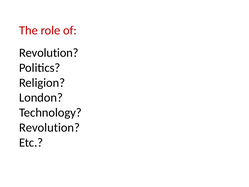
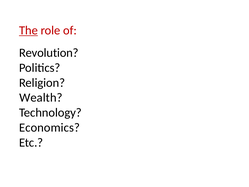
The underline: none -> present
London: London -> Wealth
Revolution at (49, 127): Revolution -> Economics
